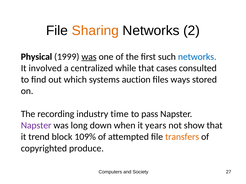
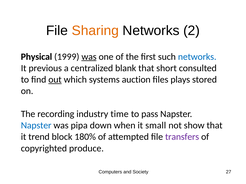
involved: involved -> previous
while: while -> blank
cases: cases -> short
out underline: none -> present
ways: ways -> plays
Napster at (36, 126) colour: purple -> blue
long: long -> pipa
years: years -> small
109%: 109% -> 180%
transfers colour: orange -> purple
